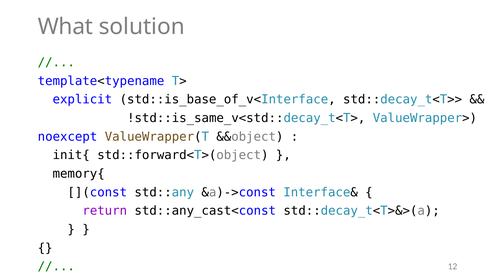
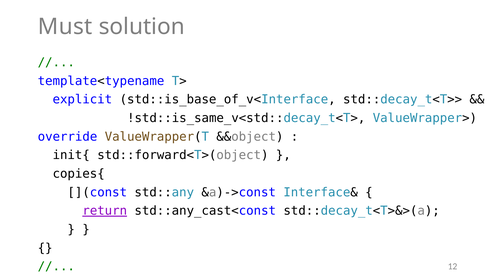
What: What -> Must
noexcept: noexcept -> override
memory{: memory{ -> copies{
return underline: none -> present
